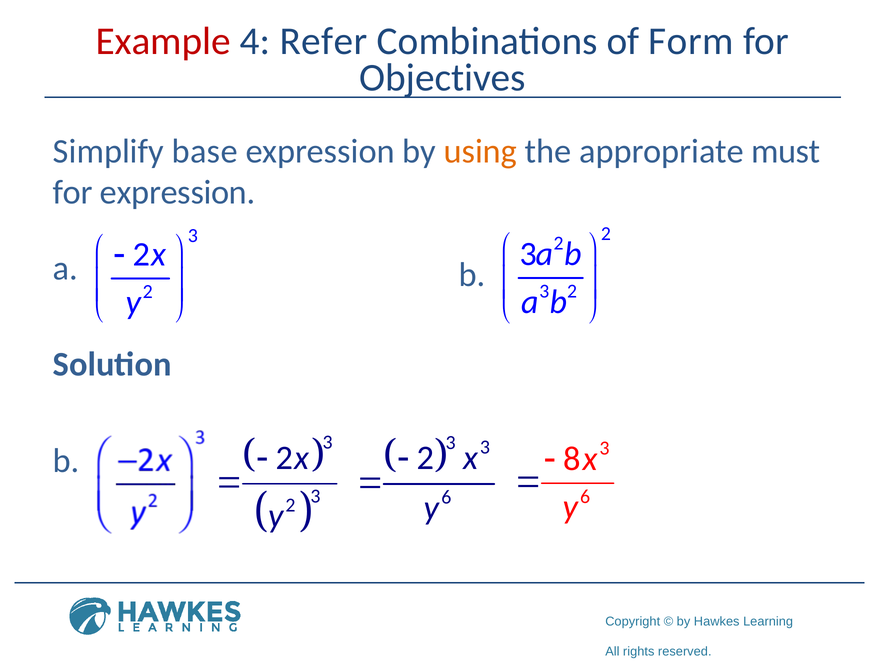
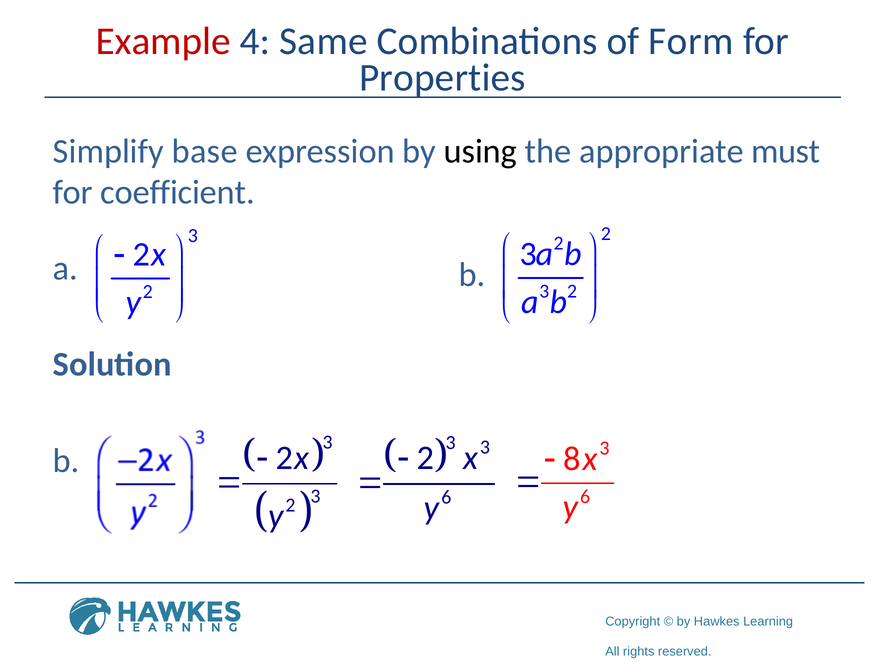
Refer: Refer -> Same
Objectives: Objectives -> Properties
using colour: orange -> black
for expression: expression -> coefficient
